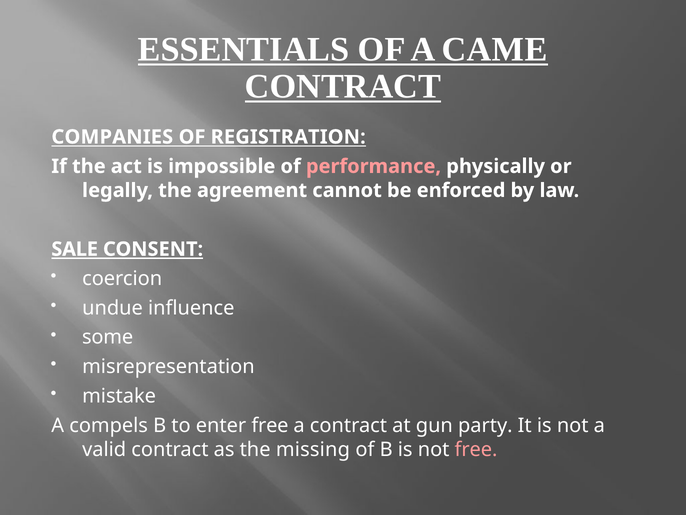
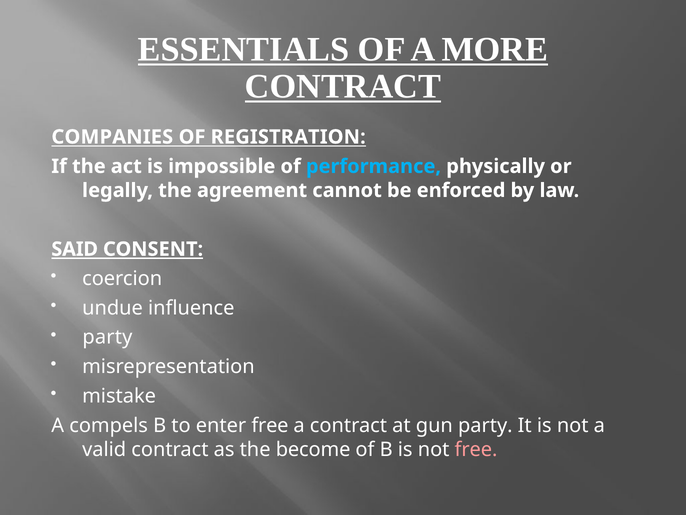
CAME: CAME -> MORE
performance colour: pink -> light blue
SALE: SALE -> SAID
some at (108, 337): some -> party
missing: missing -> become
